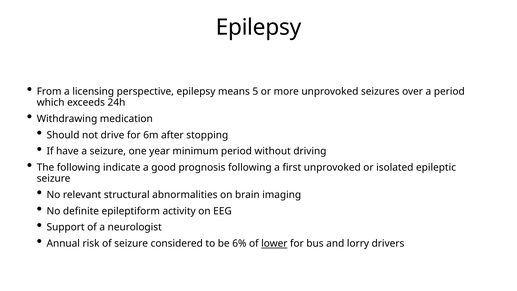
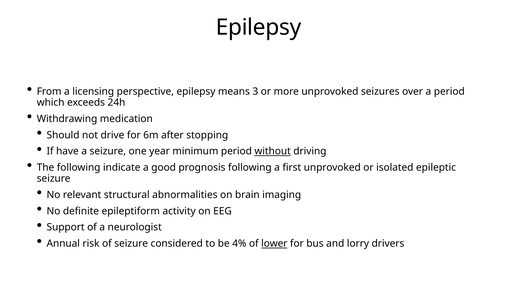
5: 5 -> 3
without underline: none -> present
6%: 6% -> 4%
